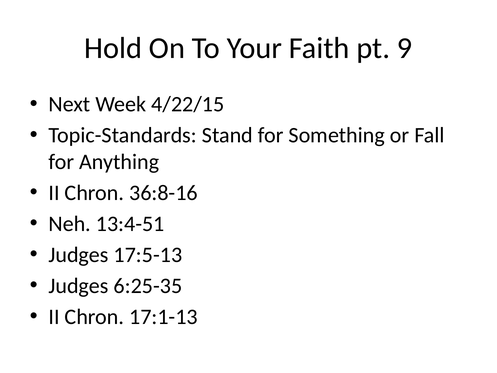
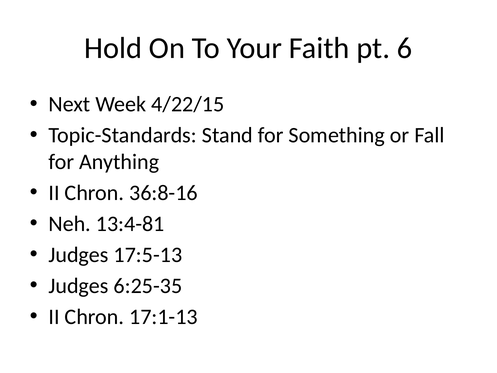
9: 9 -> 6
13:4-51: 13:4-51 -> 13:4-81
